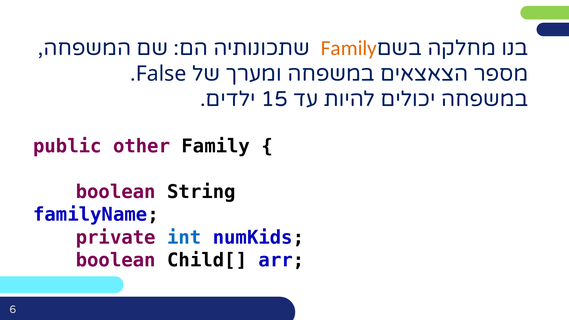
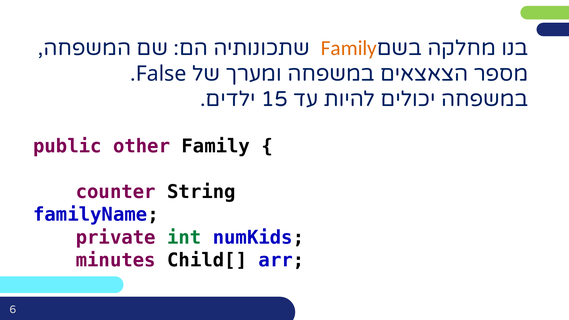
boolean at (116, 192): boolean -> counter
int colour: blue -> green
boolean at (116, 260): boolean -> minutes
